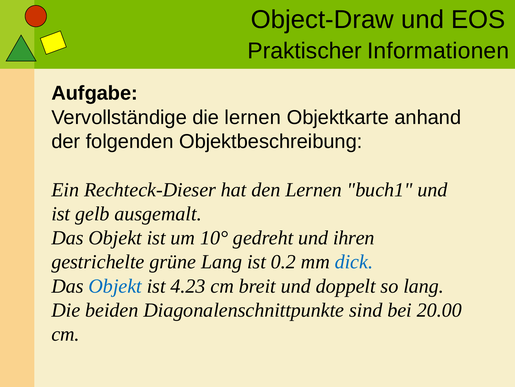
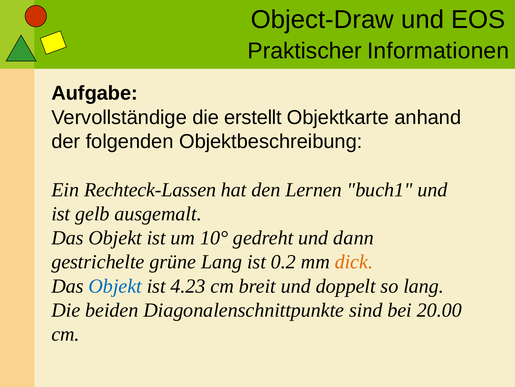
die lernen: lernen -> erstellt
Rechteck-Dieser: Rechteck-Dieser -> Rechteck-Lassen
ihren: ihren -> dann
dick colour: blue -> orange
